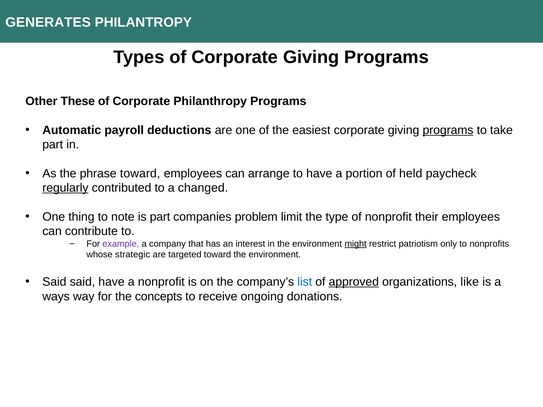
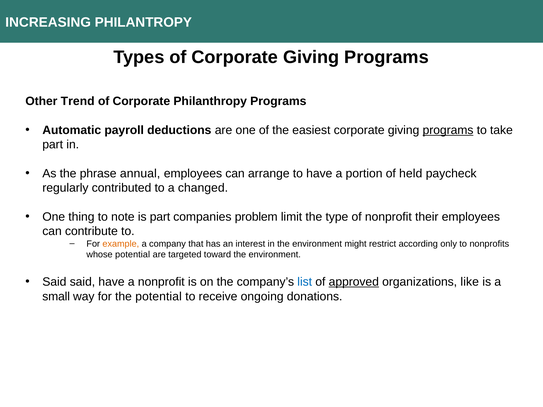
GENERATES: GENERATES -> INCREASING
These: These -> Trend
phrase toward: toward -> annual
regularly underline: present -> none
example colour: purple -> orange
might underline: present -> none
patriotism: patriotism -> according
whose strategic: strategic -> potential
ways: ways -> small
the concepts: concepts -> potential
